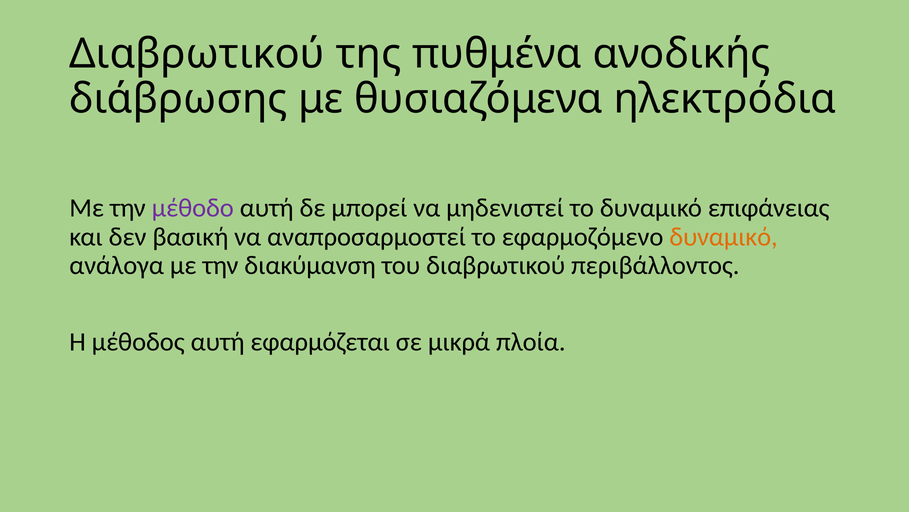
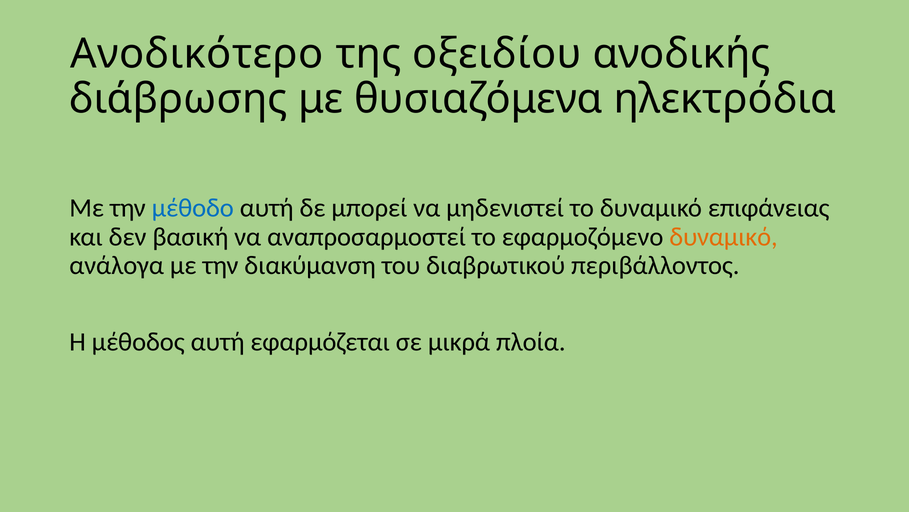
Διαβρωτικού at (197, 54): Διαβρωτικού -> Ανοδικότερο
πυθμένα: πυθμένα -> οξειδίου
μέθοδο colour: purple -> blue
